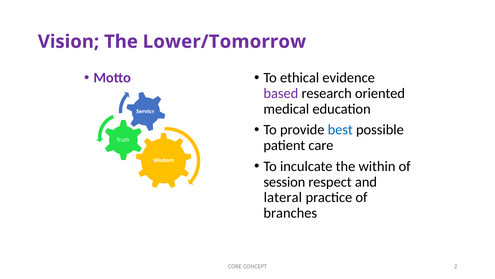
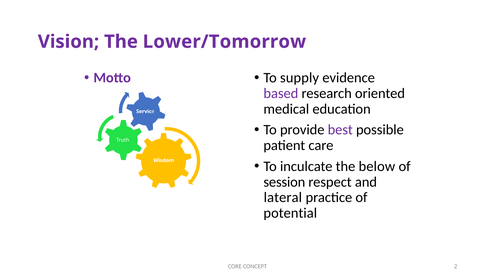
ethical: ethical -> supply
best colour: blue -> purple
within: within -> below
branches: branches -> potential
